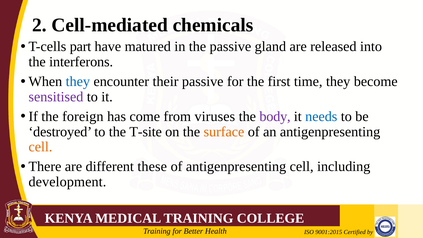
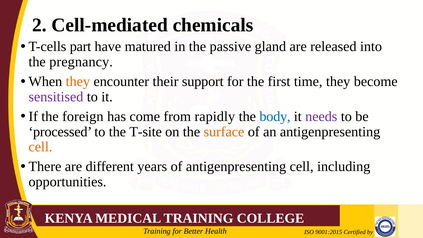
interferons: interferons -> pregnancy
they at (78, 82) colour: blue -> orange
their passive: passive -> support
viruses: viruses -> rapidly
body colour: purple -> blue
needs colour: blue -> purple
destroyed: destroyed -> processed
these: these -> years
development: development -> opportunities
